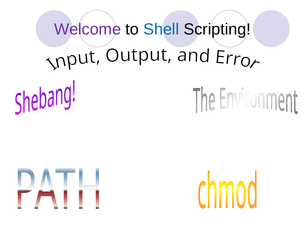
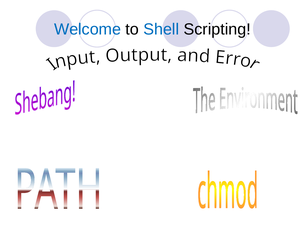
Welcome colour: purple -> blue
